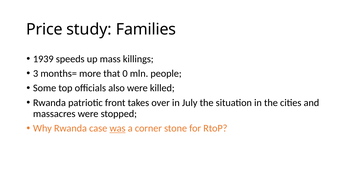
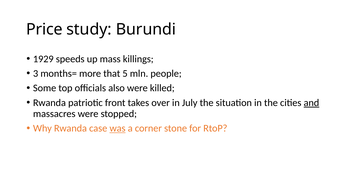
Families: Families -> Burundi
1939: 1939 -> 1929
0: 0 -> 5
and underline: none -> present
